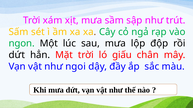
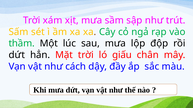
ngon: ngon -> thầm
ngoi: ngoi -> cách
